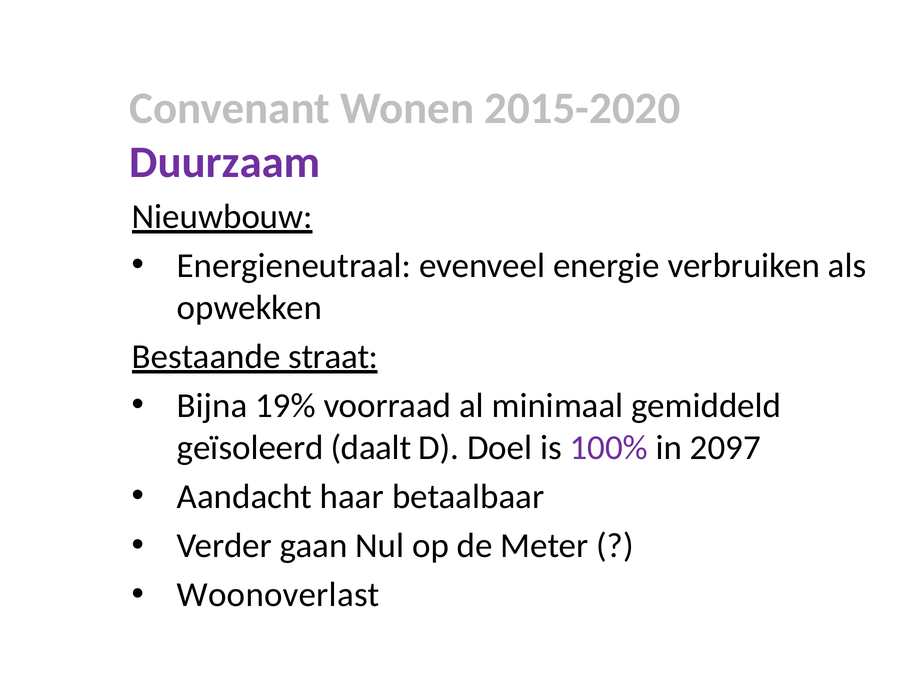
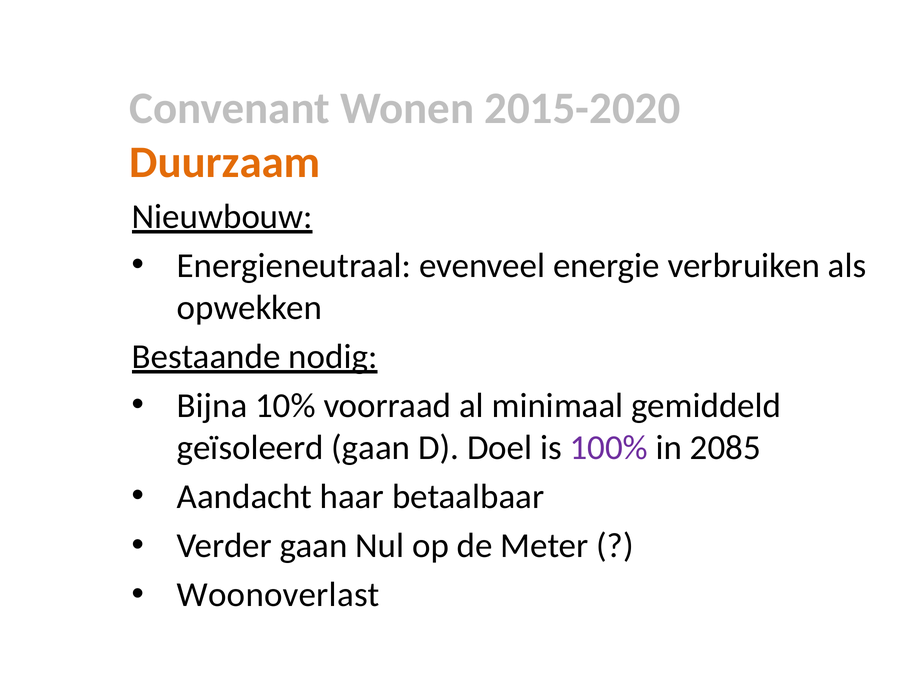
Duurzaam colour: purple -> orange
straat: straat -> nodig
19%: 19% -> 10%
geïsoleerd daalt: daalt -> gaan
2097: 2097 -> 2085
